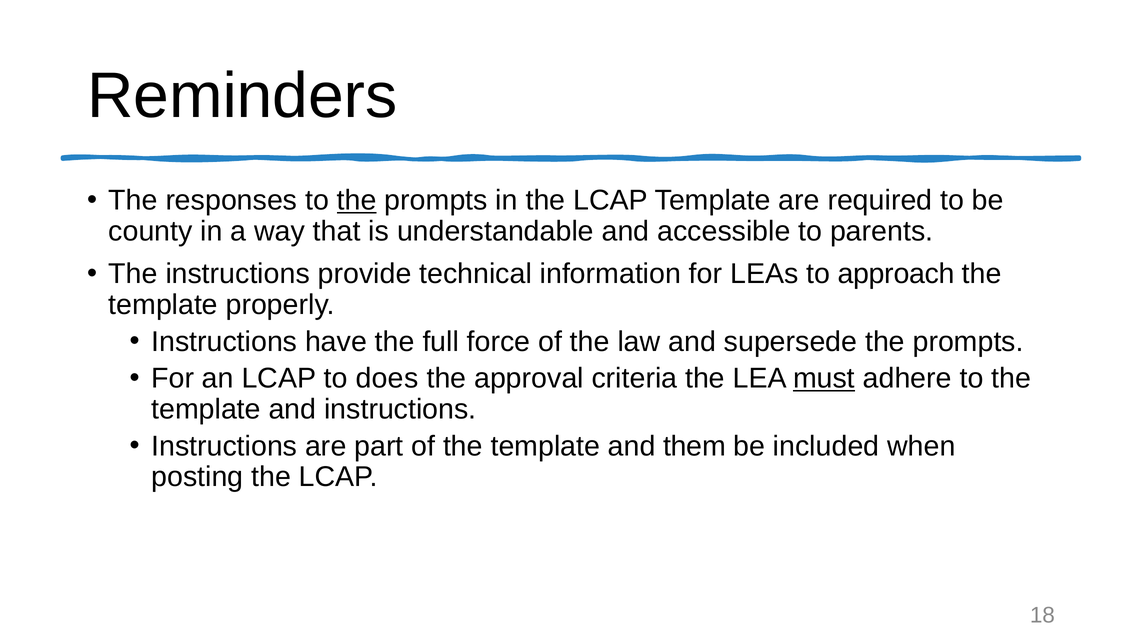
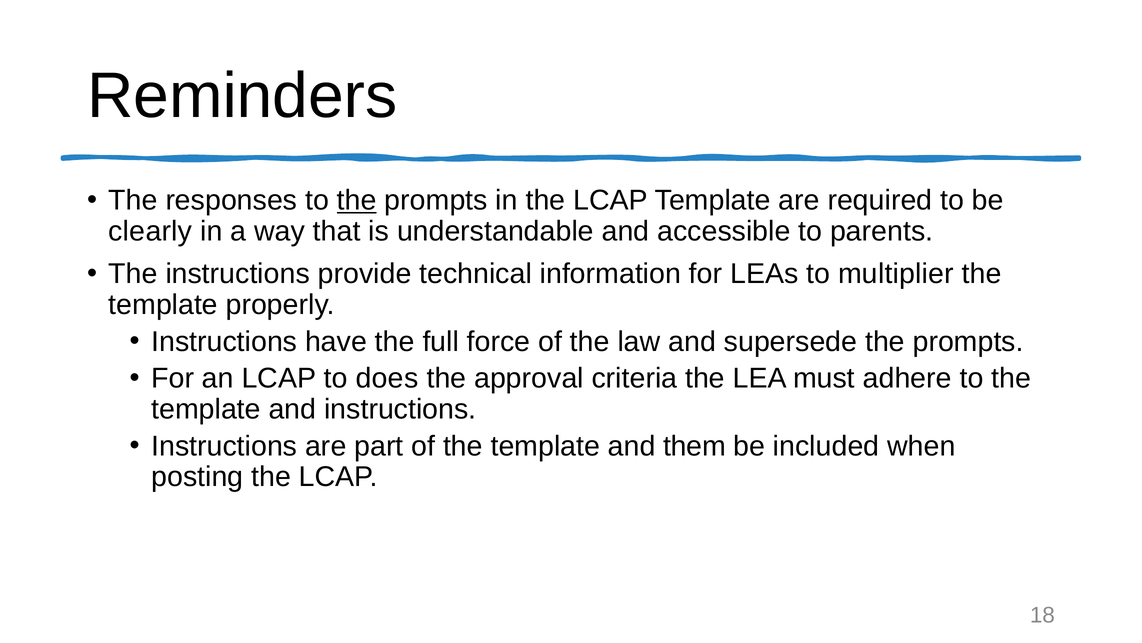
county: county -> clearly
approach: approach -> multiplier
must underline: present -> none
